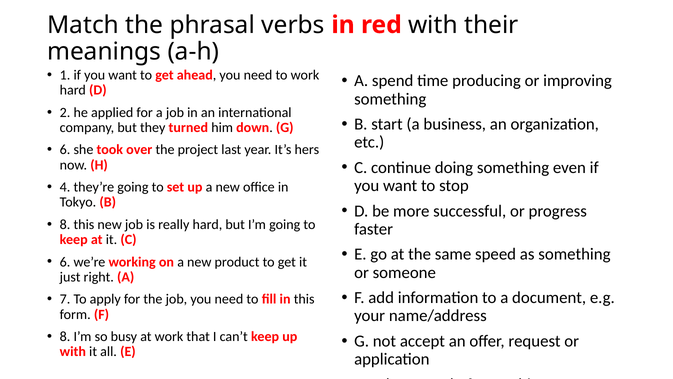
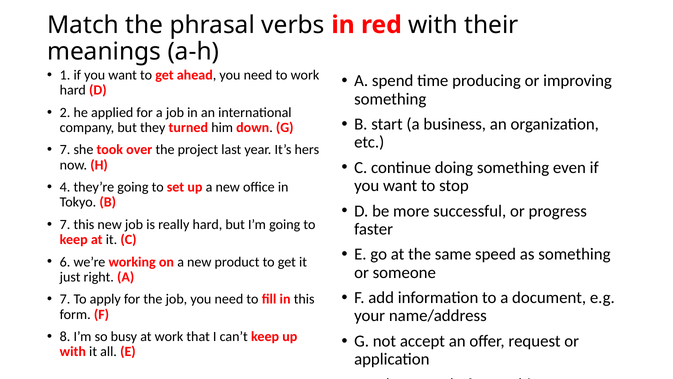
6 at (65, 150): 6 -> 7
8 at (65, 224): 8 -> 7
